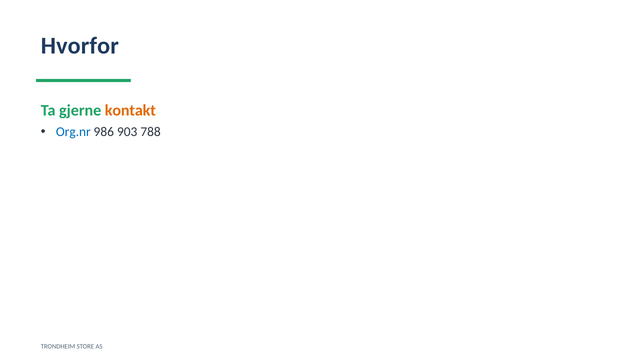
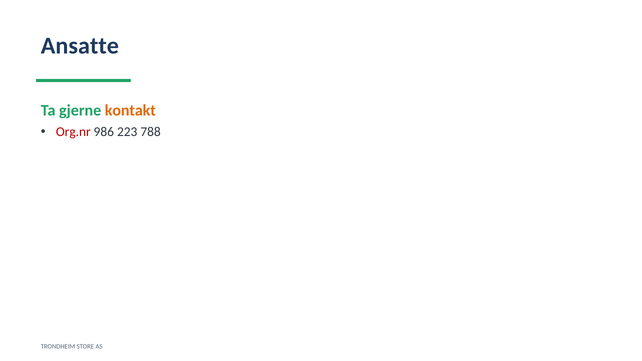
Hvorfor: Hvorfor -> Ansatte
Org.nr colour: blue -> red
903: 903 -> 223
